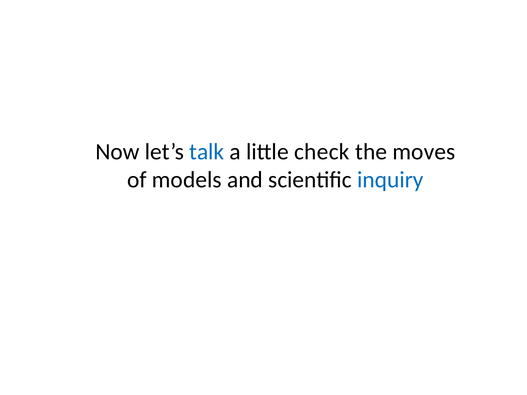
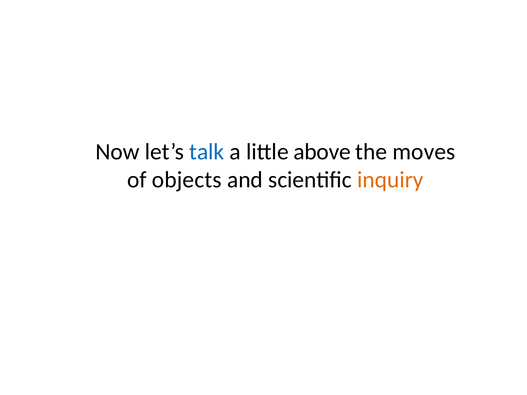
check: check -> above
models: models -> objects
inquiry colour: blue -> orange
